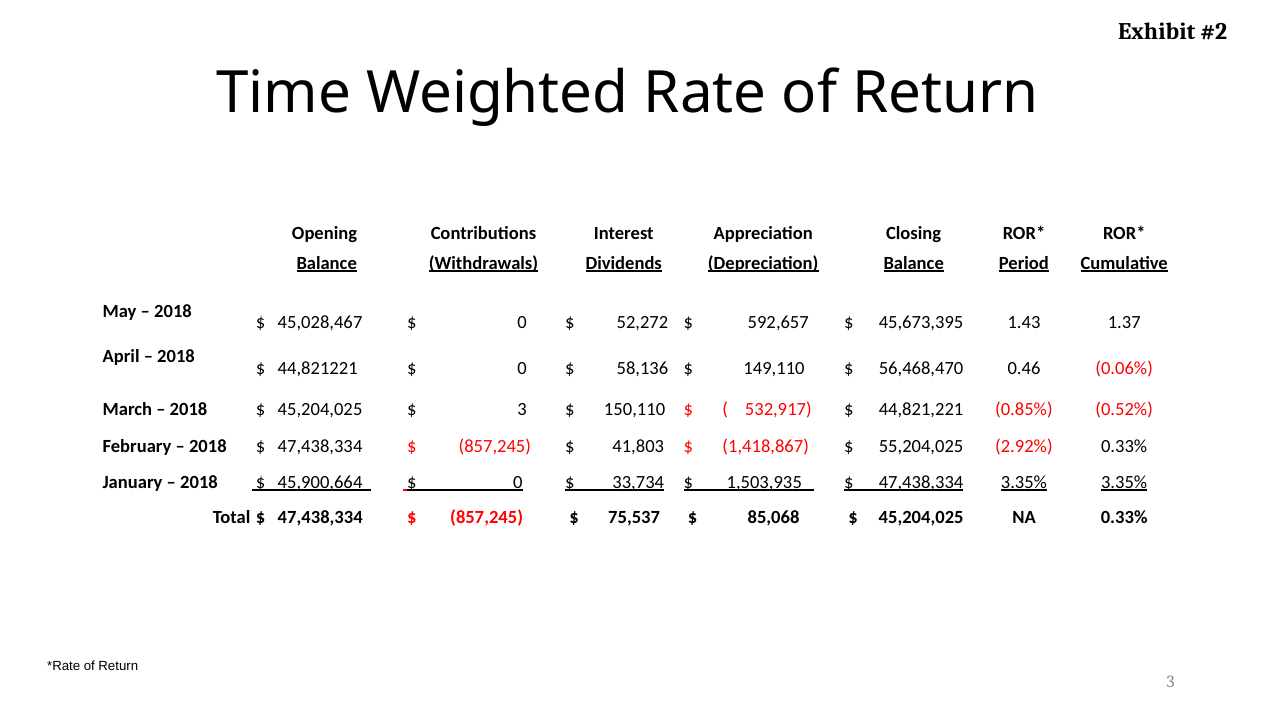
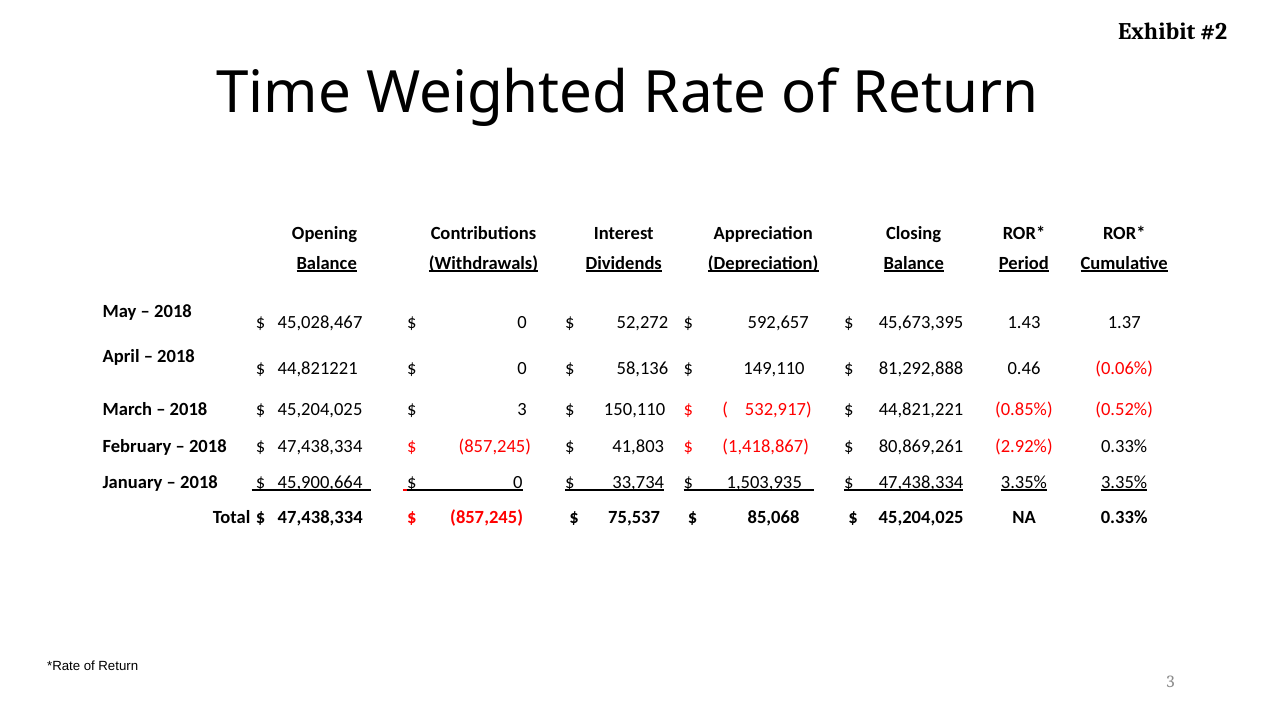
56,468,470: 56,468,470 -> 81,292,888
55,204,025: 55,204,025 -> 80,869,261
